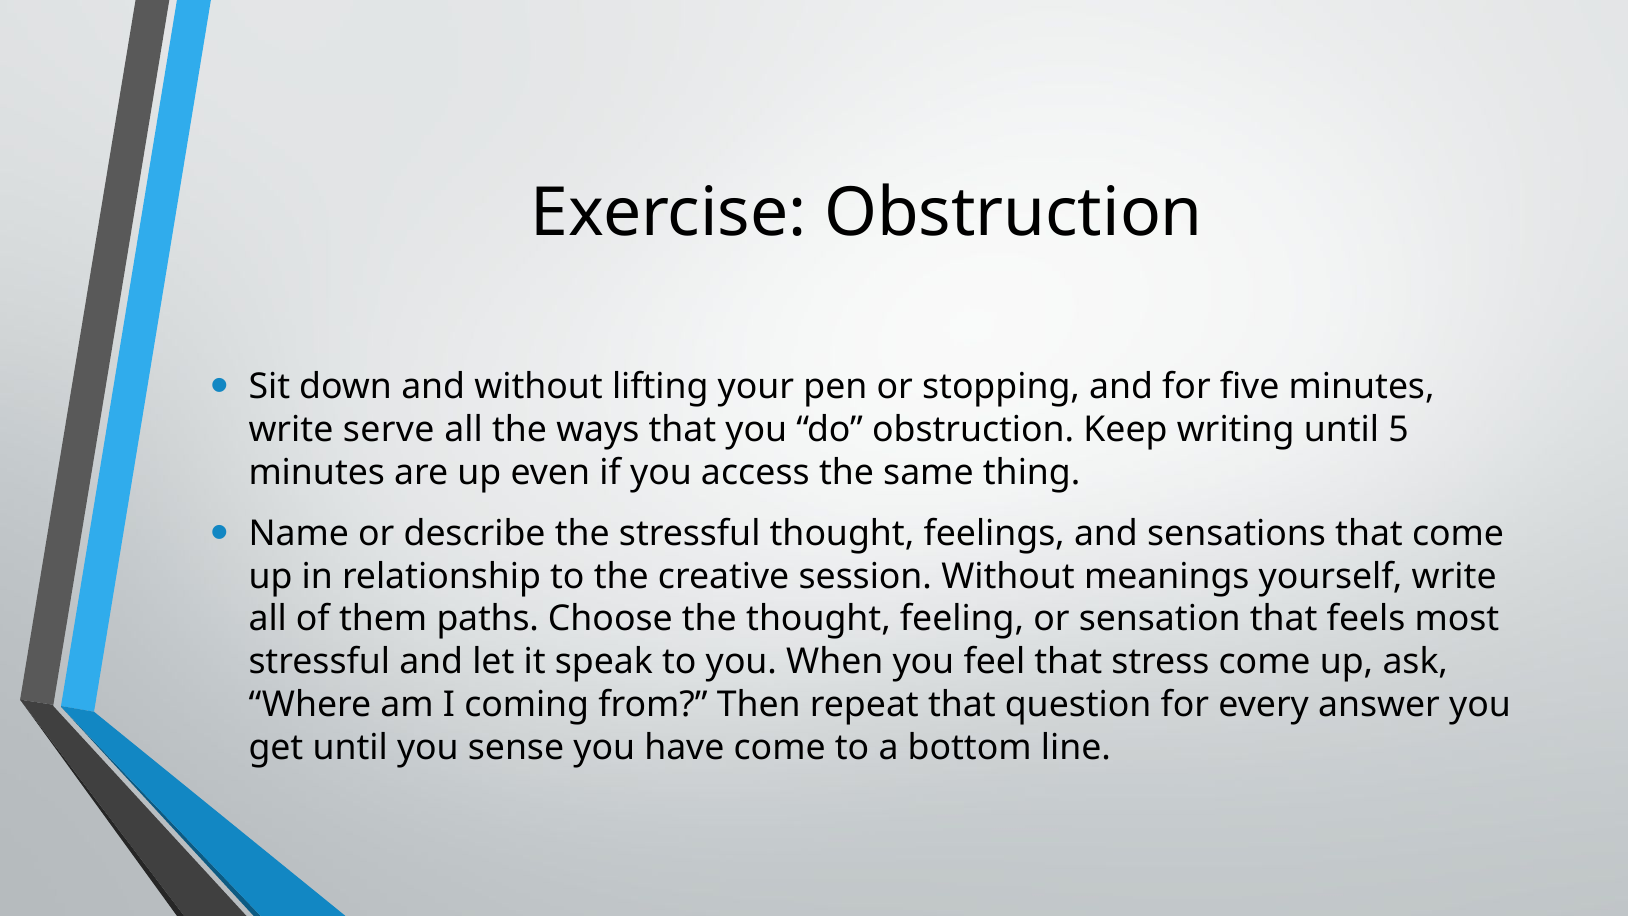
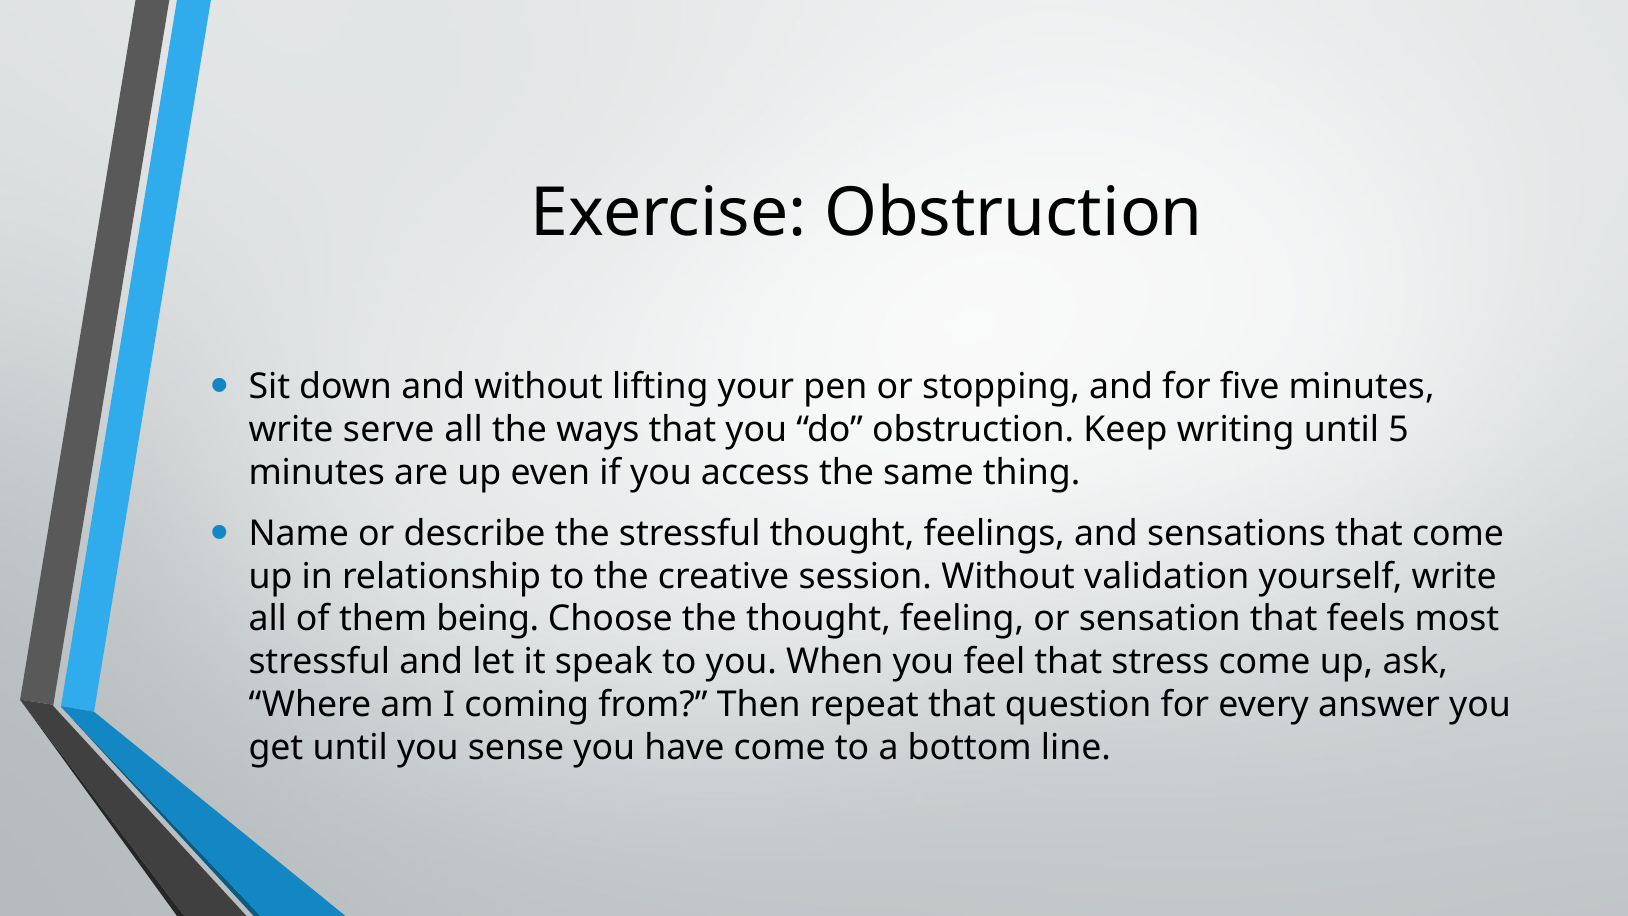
meanings: meanings -> validation
paths: paths -> being
